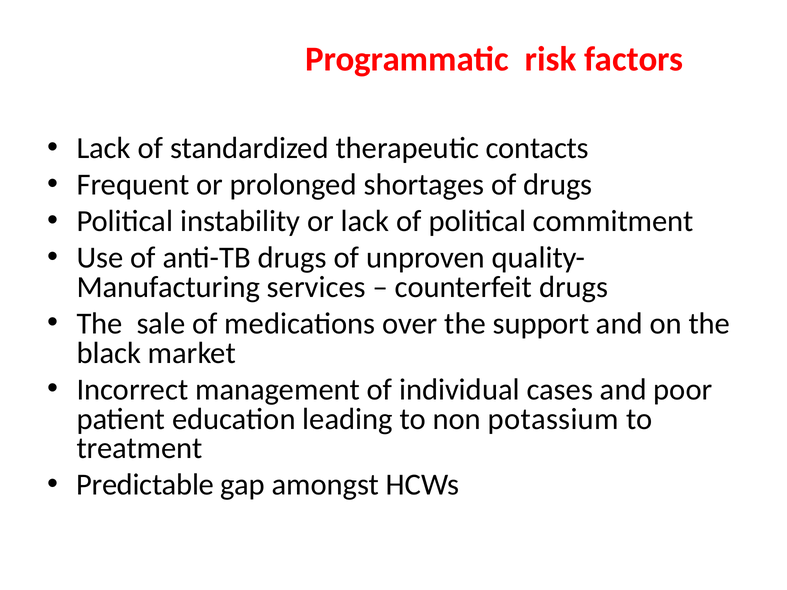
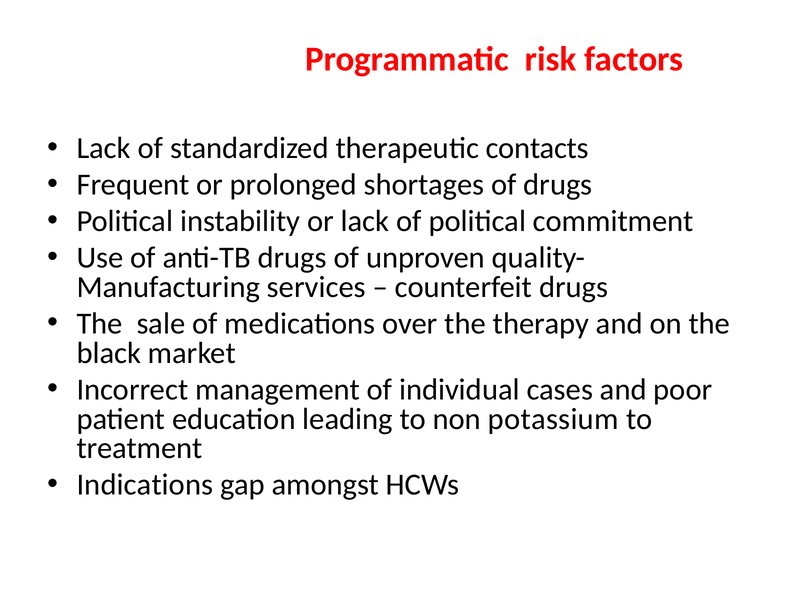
support: support -> therapy
Predictable: Predictable -> Indications
